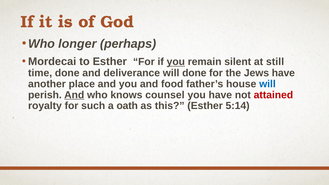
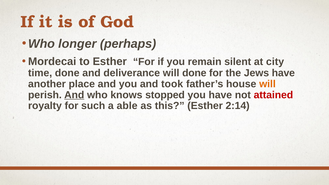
you at (176, 62) underline: present -> none
still: still -> city
food: food -> took
will at (267, 84) colour: blue -> orange
counsel: counsel -> stopped
oath: oath -> able
5:14: 5:14 -> 2:14
